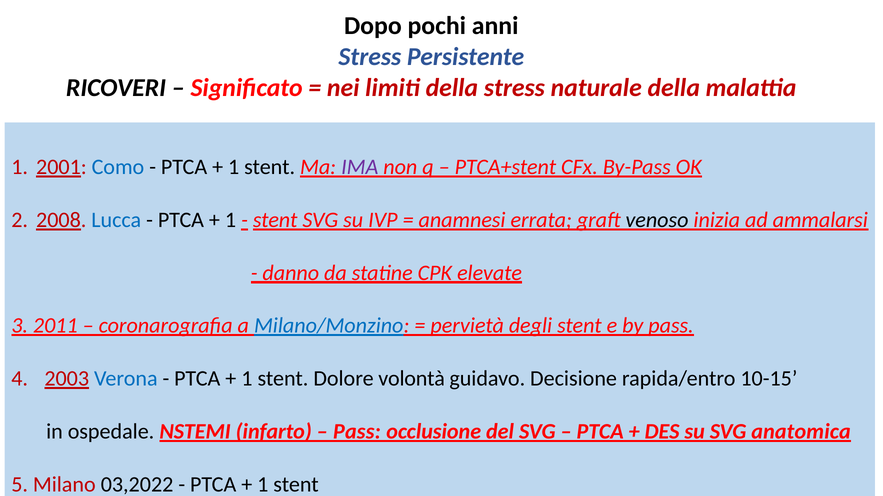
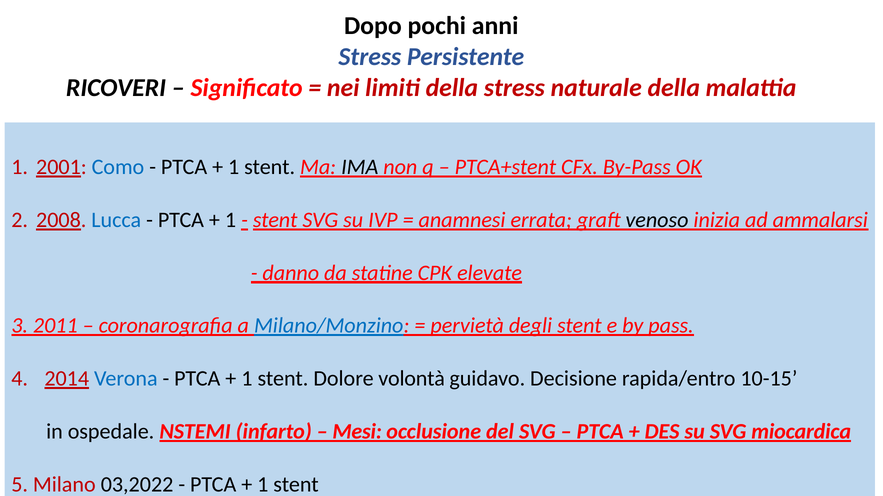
IMA colour: purple -> black
2003: 2003 -> 2014
Pass at (357, 432): Pass -> Mesi
anatomica: anatomica -> miocardica
